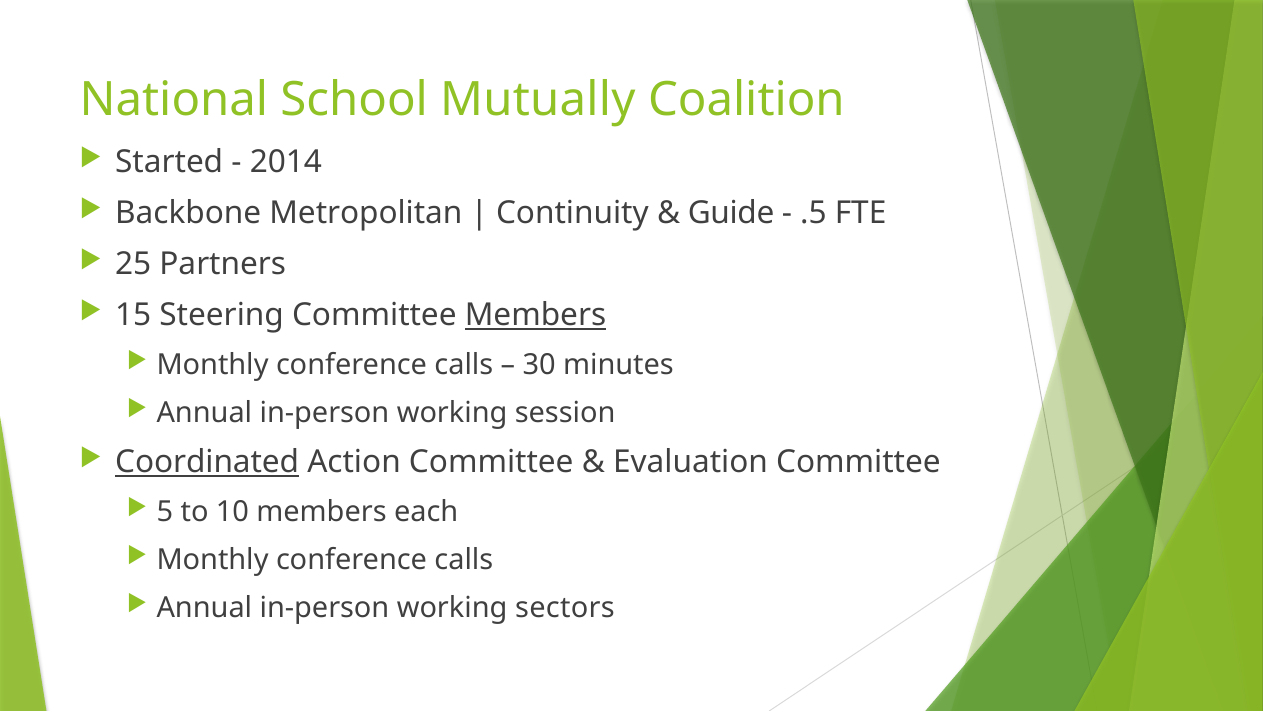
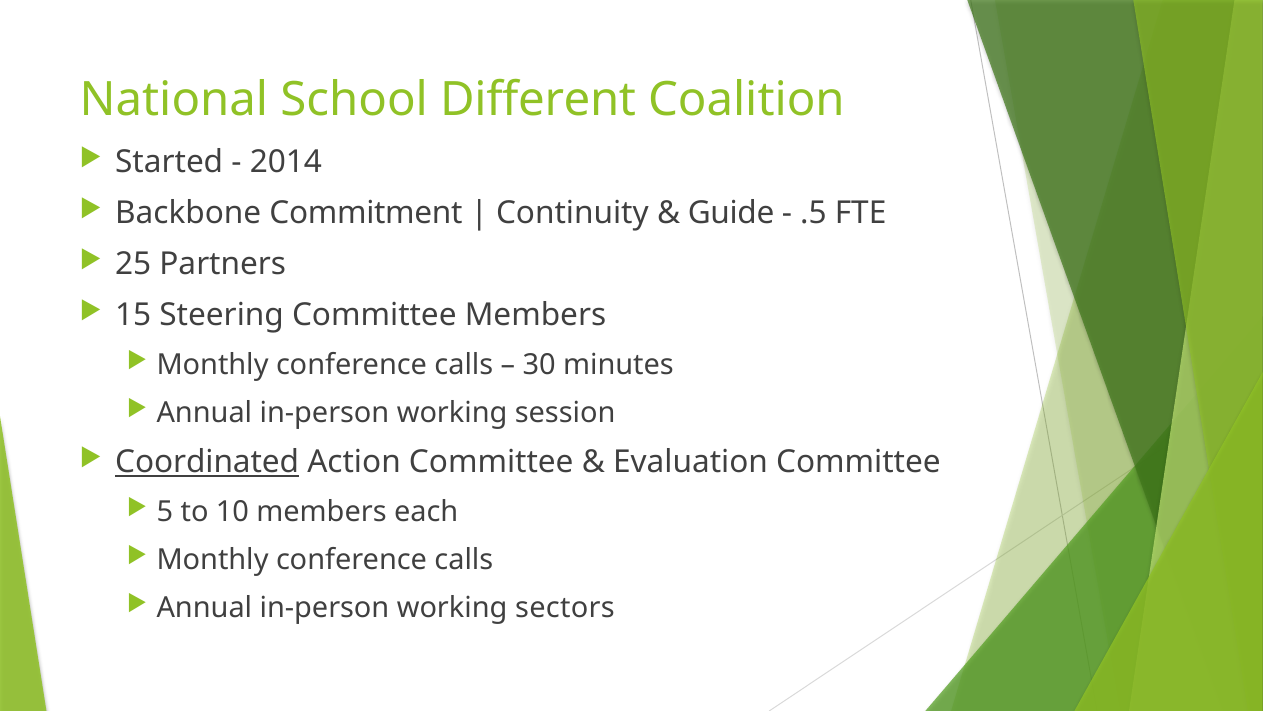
Mutually: Mutually -> Different
Metropolitan: Metropolitan -> Commitment
Members at (536, 315) underline: present -> none
